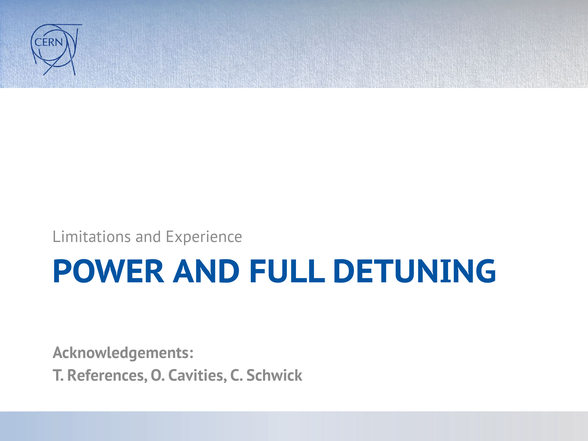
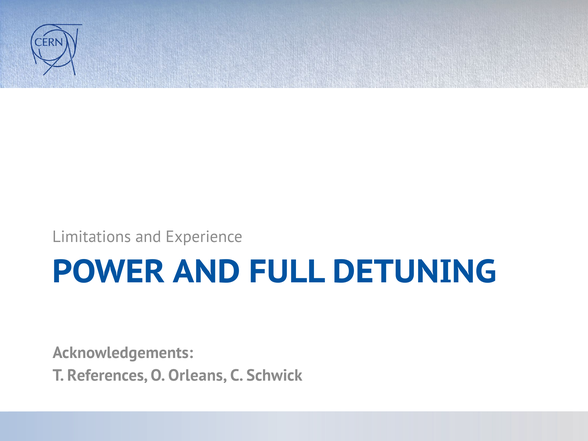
Cavities: Cavities -> Orleans
